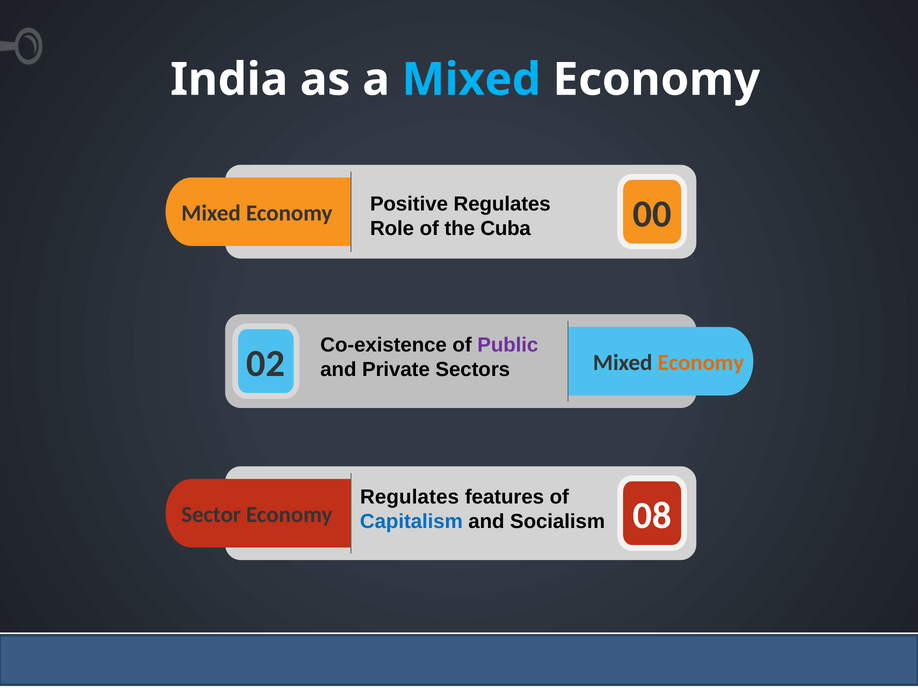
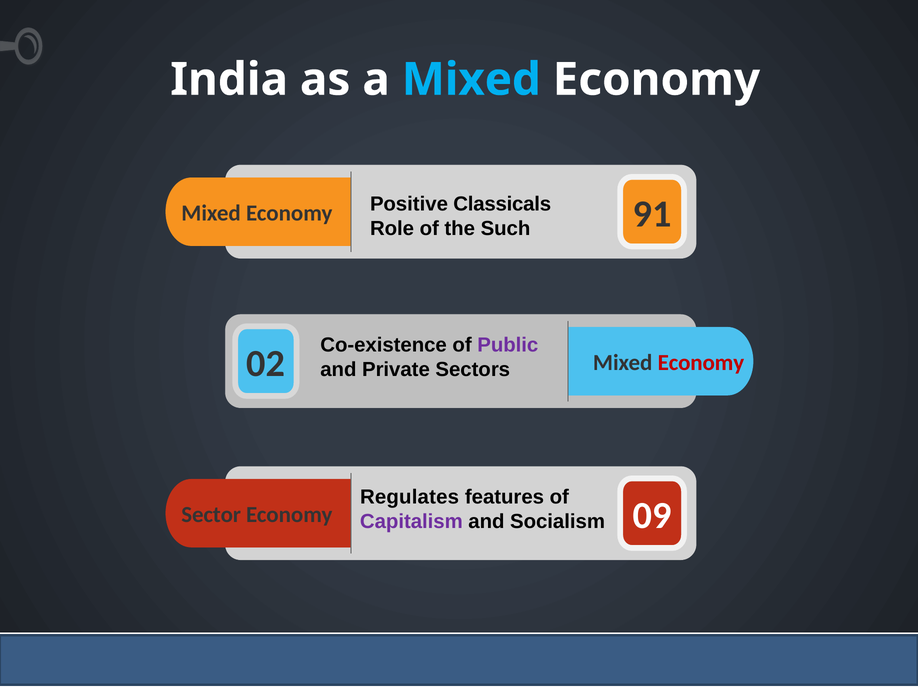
Positive Regulates: Regulates -> Classicals
00: 00 -> 91
Cuba: Cuba -> Such
Economy at (701, 363) colour: orange -> red
08: 08 -> 09
Capitalism colour: blue -> purple
